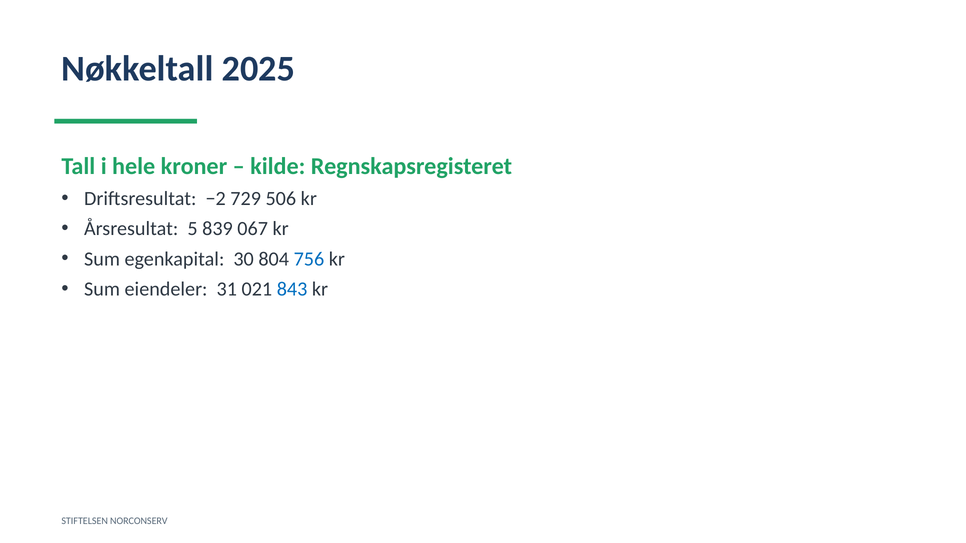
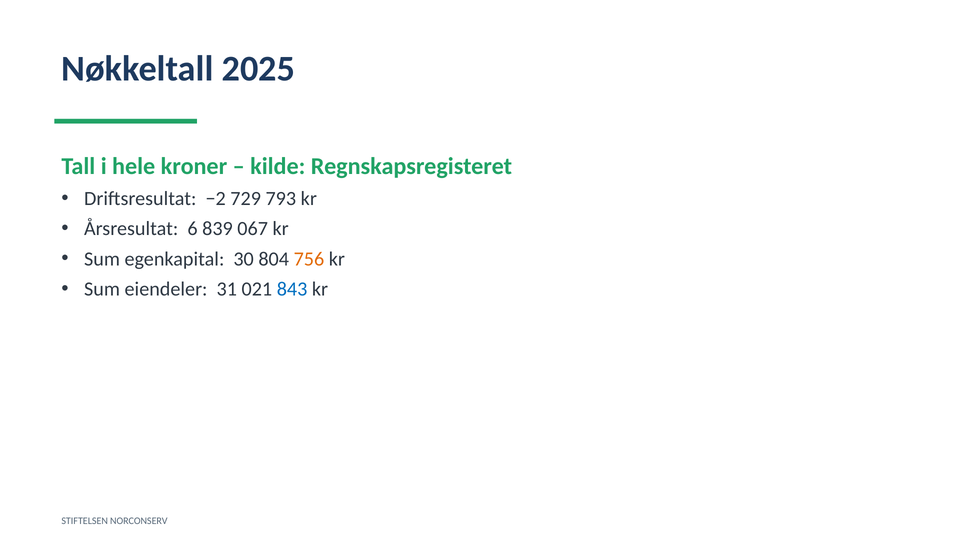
506: 506 -> 793
5: 5 -> 6
756 colour: blue -> orange
